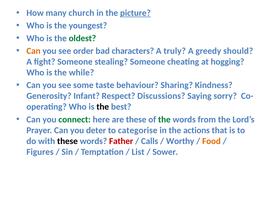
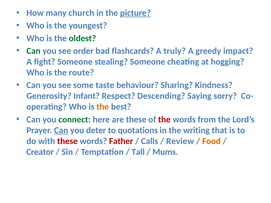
Can at (33, 51) colour: orange -> green
characters: characters -> flashcards
should: should -> impact
while: while -> route
Discussions: Discussions -> Descending
the at (103, 107) colour: black -> orange
the at (164, 120) colour: green -> red
Can at (61, 130) underline: none -> present
categorise: categorise -> quotations
actions: actions -> writing
these at (67, 141) colour: black -> red
Worthy: Worthy -> Review
Figures: Figures -> Creator
List: List -> Tall
Sower: Sower -> Mums
